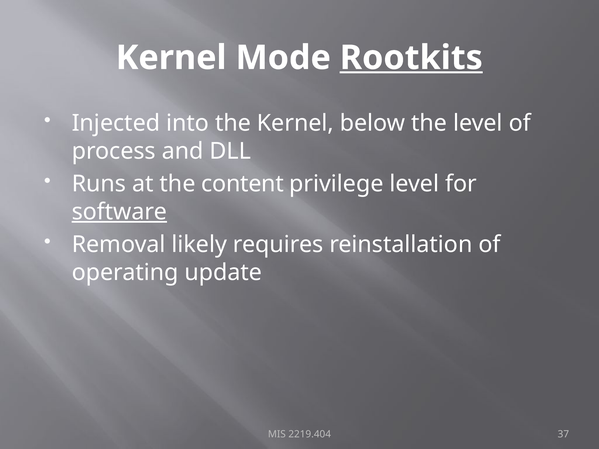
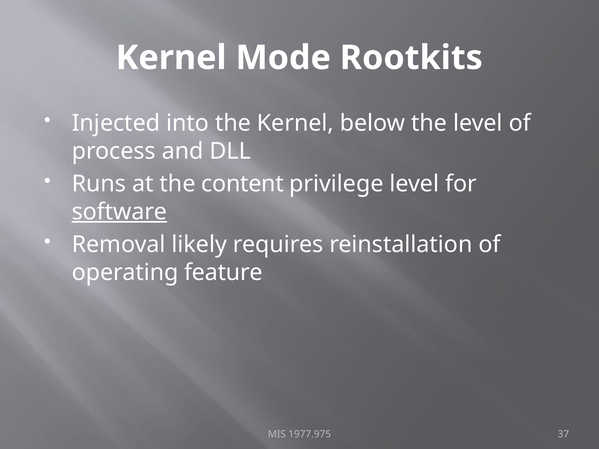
Rootkits underline: present -> none
update: update -> feature
2219.404: 2219.404 -> 1977.975
